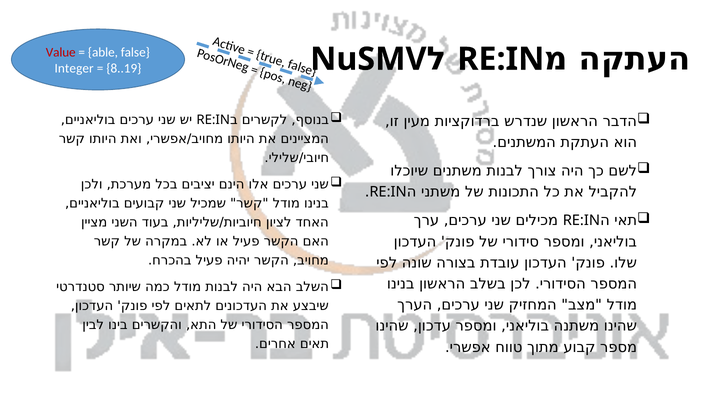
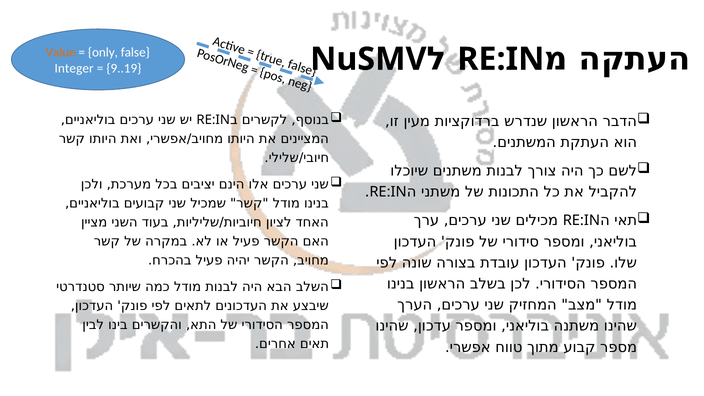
Value colour: red -> orange
able: able -> only
8..19: 8..19 -> 9..19
